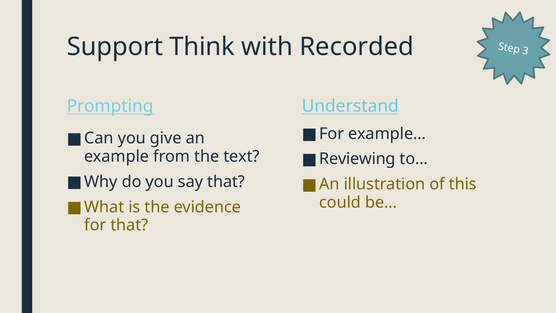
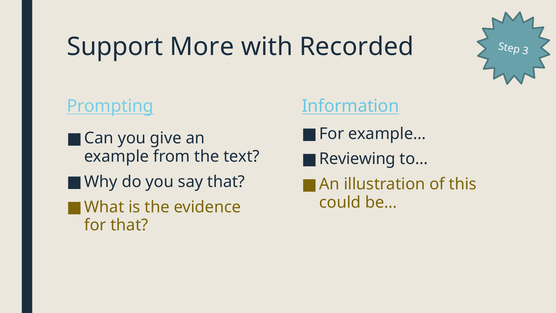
Think: Think -> More
Understand: Understand -> Information
